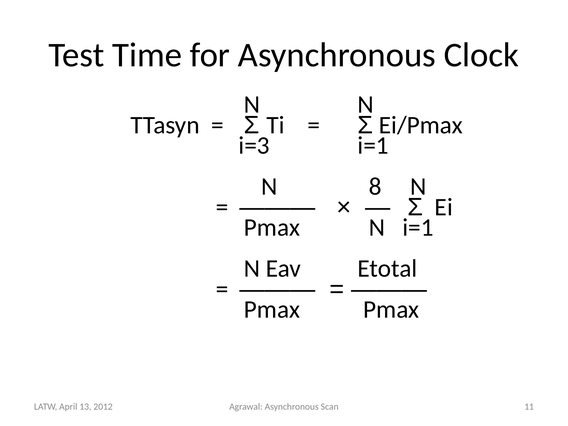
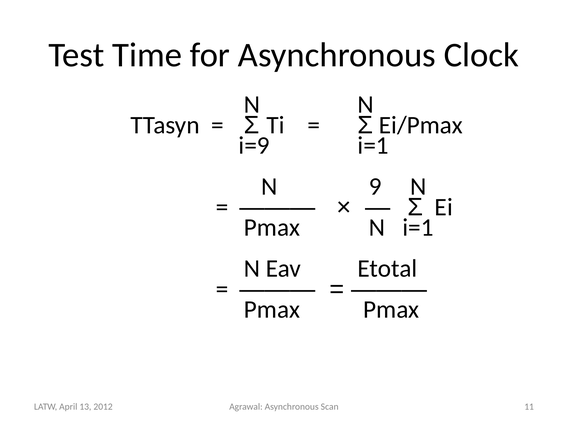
i=3: i=3 -> i=9
8: 8 -> 9
